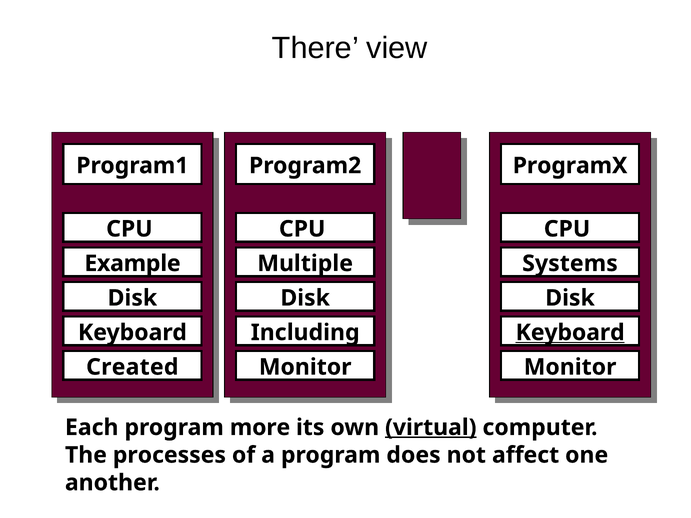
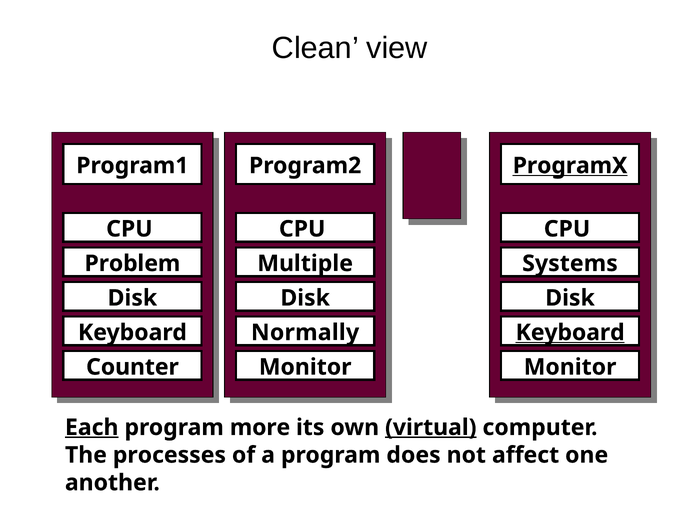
There: There -> Clean
ProgramX underline: none -> present
Example: Example -> Problem
Including: Including -> Normally
Created: Created -> Counter
Each underline: none -> present
